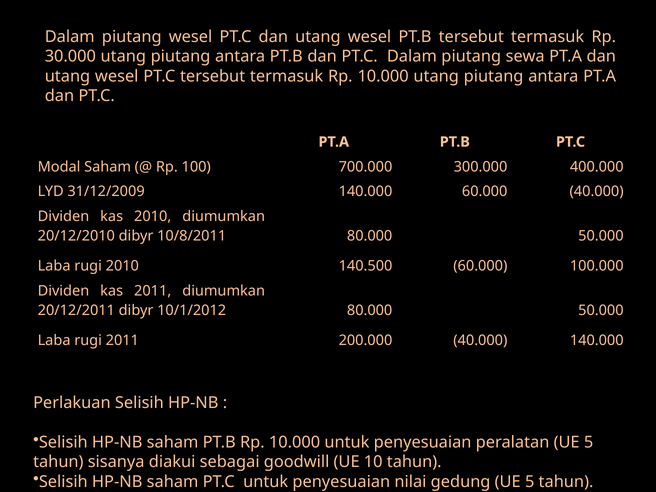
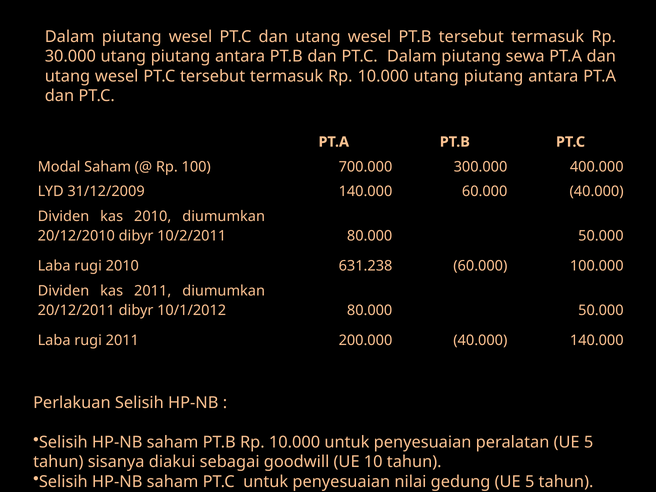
10/8/2011: 10/8/2011 -> 10/2/2011
140.500: 140.500 -> 631.238
